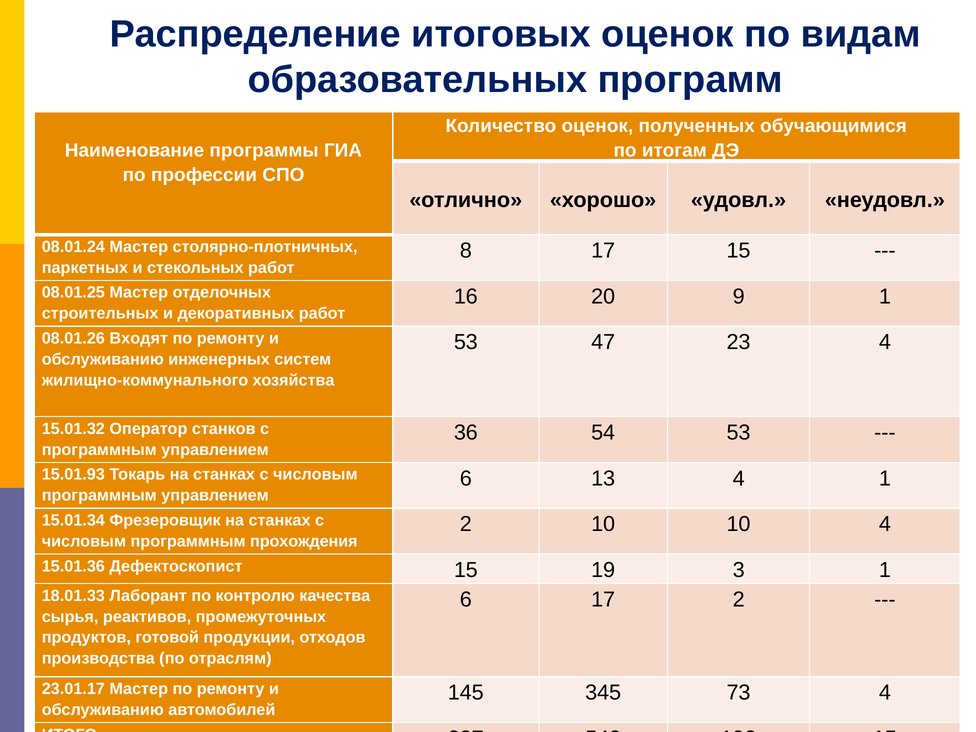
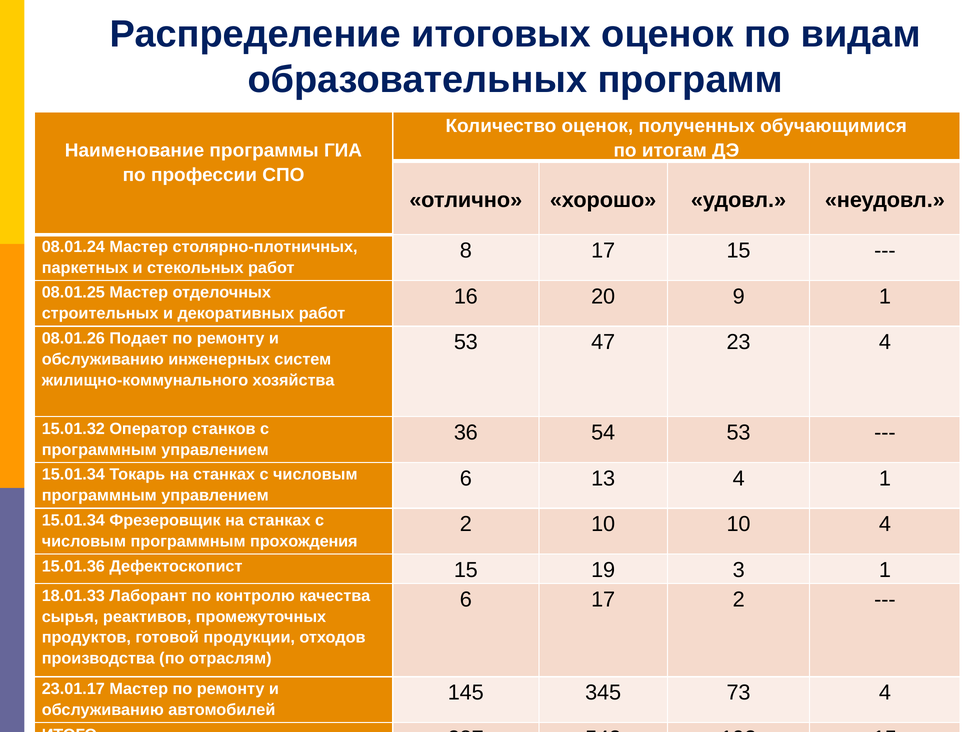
Входят: Входят -> Подает
15.01.93 at (73, 475): 15.01.93 -> 15.01.34
